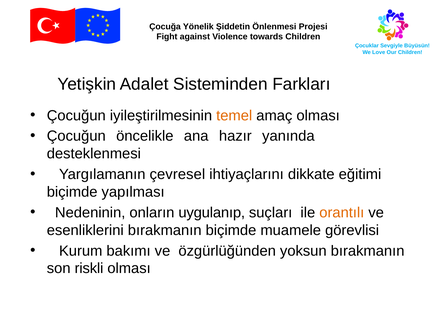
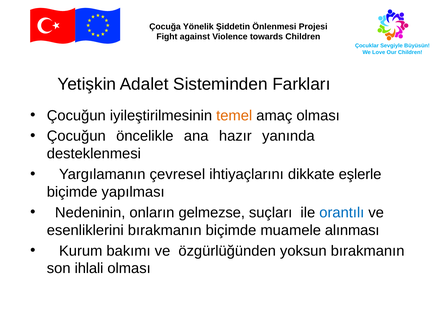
eğitimi: eğitimi -> eşlerle
uygulanıp: uygulanıp -> gelmezse
orantılı colour: orange -> blue
görevlisi: görevlisi -> alınması
riskli: riskli -> ihlali
